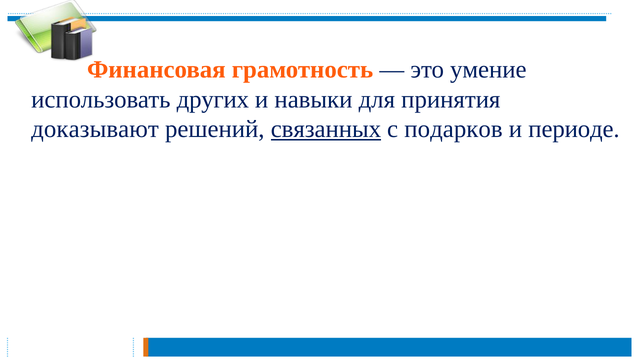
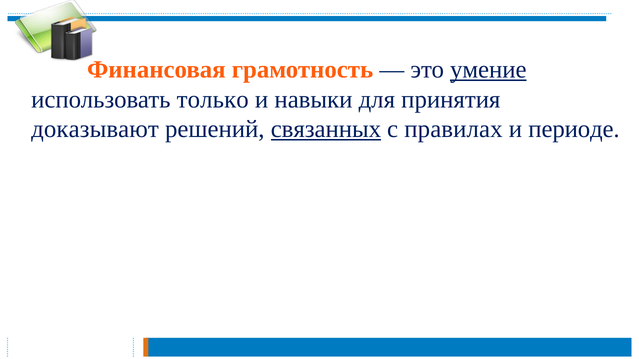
умение underline: none -> present
других: других -> только
подарков: подарков -> правилах
